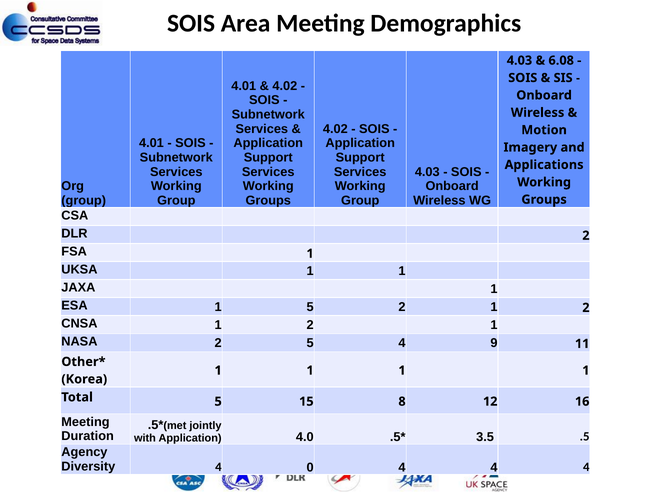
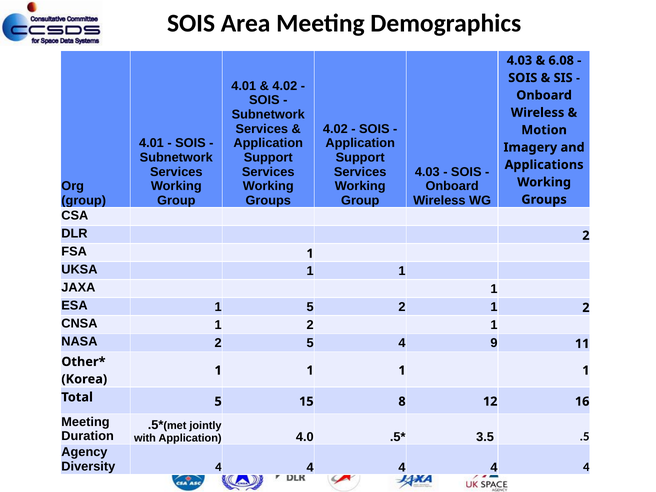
Diversity 4 0: 0 -> 4
